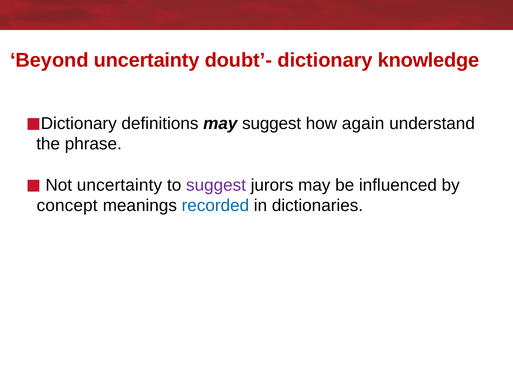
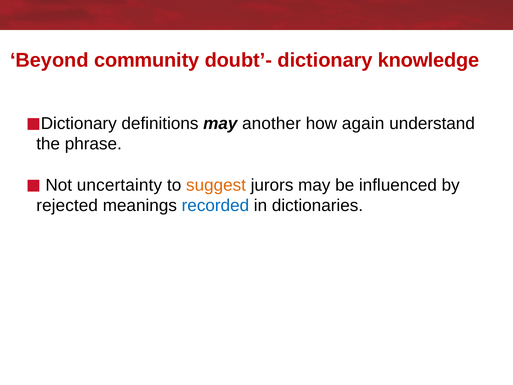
Beyond uncertainty: uncertainty -> community
may suggest: suggest -> another
suggest at (216, 185) colour: purple -> orange
concept: concept -> rejected
